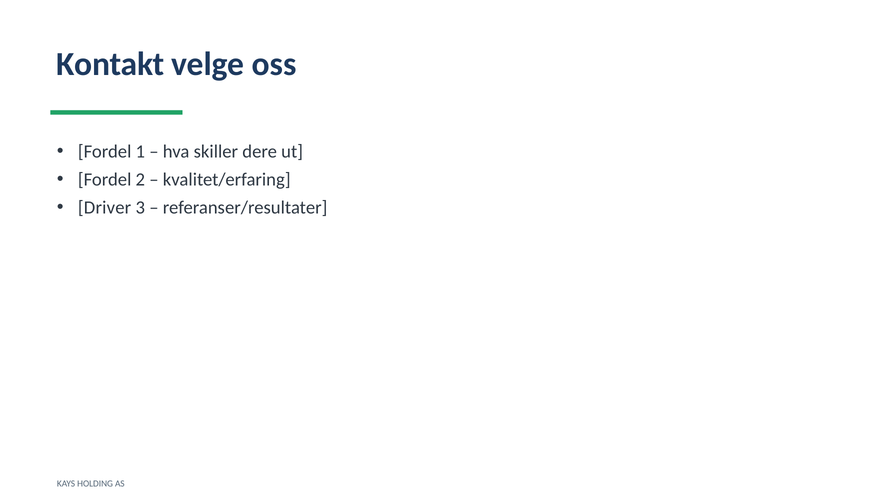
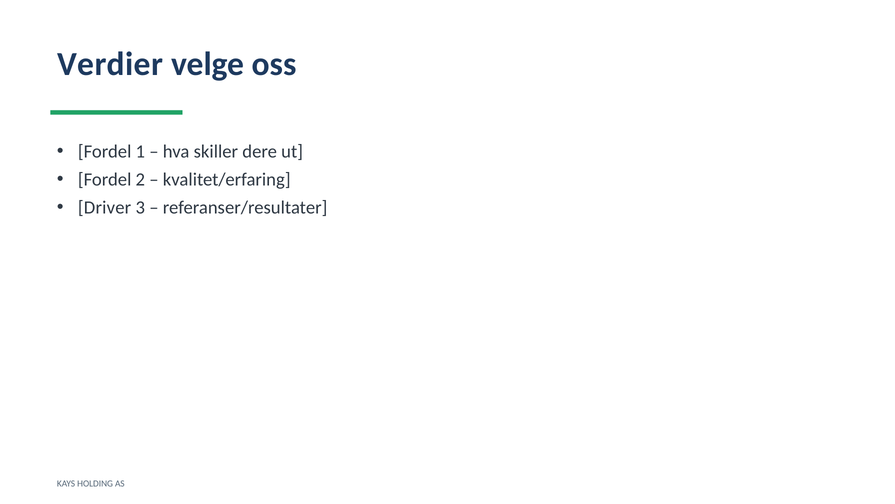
Kontakt: Kontakt -> Verdier
